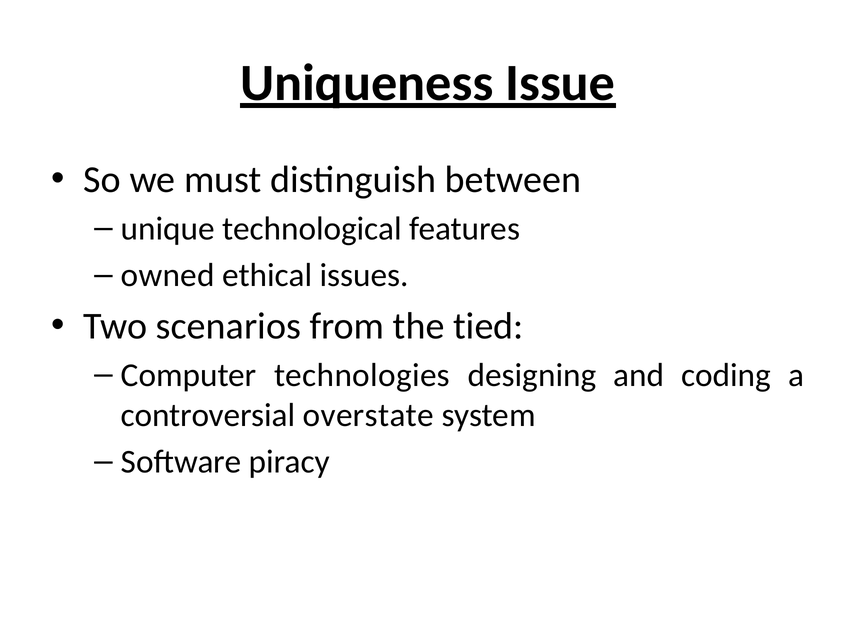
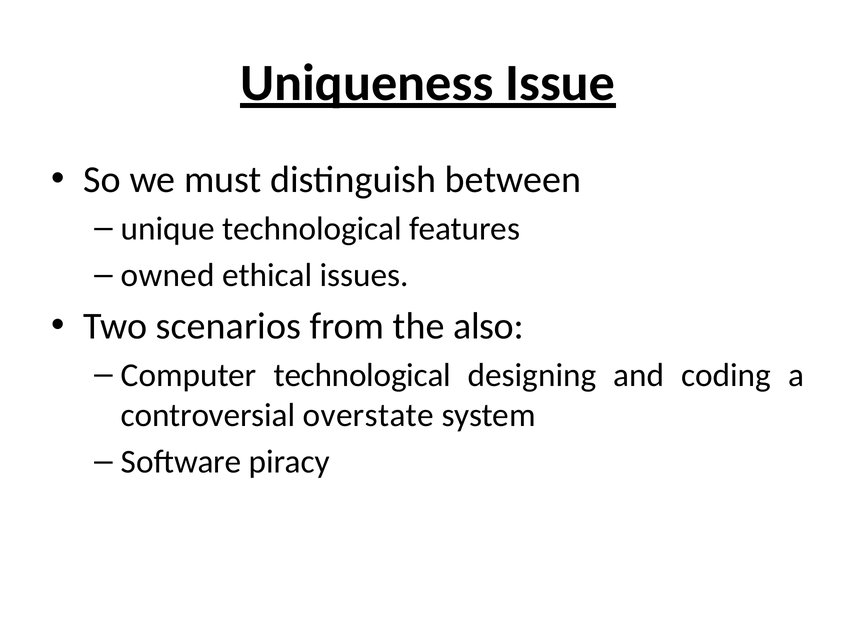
tied: tied -> also
Computer technologies: technologies -> technological
